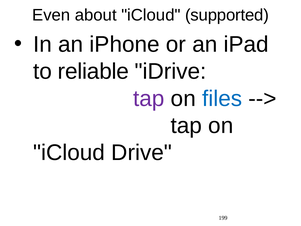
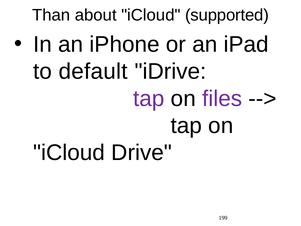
Even: Even -> Than
reliable: reliable -> default
files colour: blue -> purple
